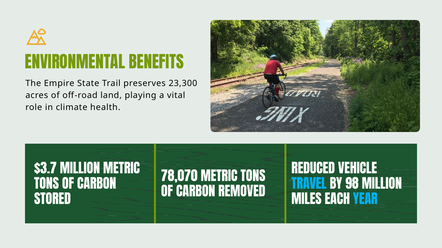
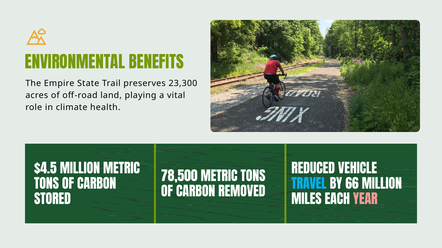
$3.7: $3.7 -> $4.5
78,070: 78,070 -> 78,500
98: 98 -> 66
YEAR colour: light blue -> pink
